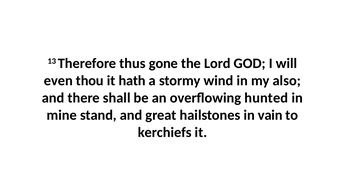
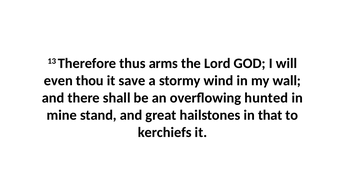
gone: gone -> arms
hath: hath -> save
also: also -> wall
vain: vain -> that
